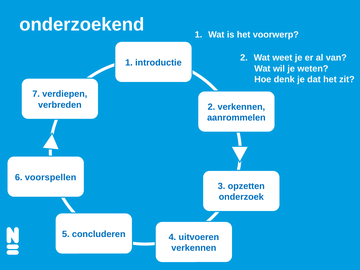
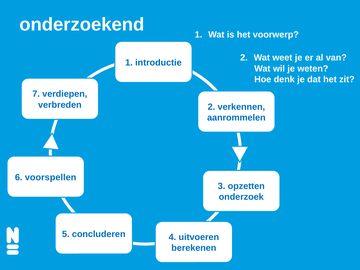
verkennen at (194, 248): verkennen -> berekenen
